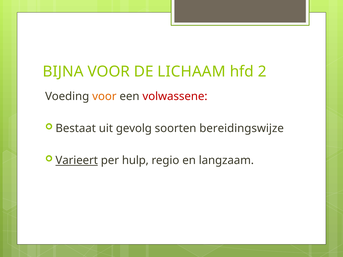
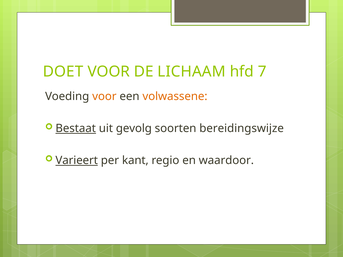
BIJNA: BIJNA -> DOET
2: 2 -> 7
volwassene colour: red -> orange
Bestaat underline: none -> present
hulp: hulp -> kant
langzaam: langzaam -> waardoor
